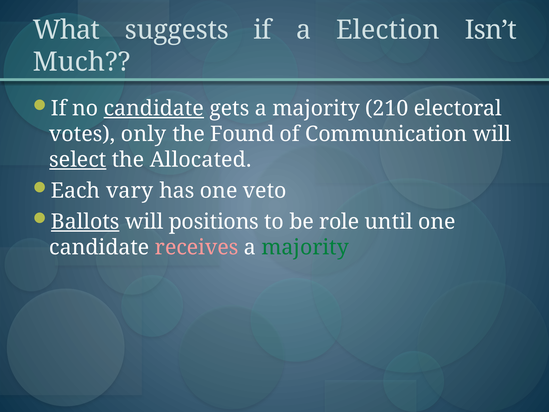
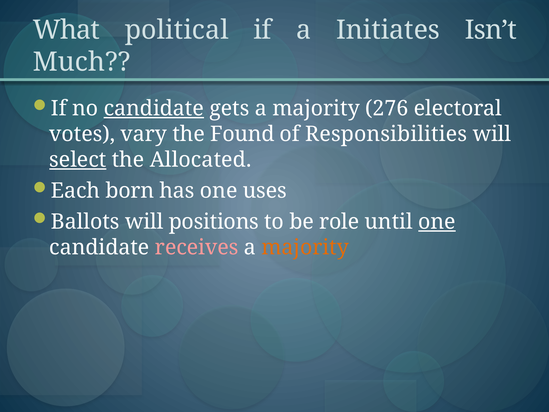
suggests: suggests -> political
Election: Election -> Initiates
210: 210 -> 276
only: only -> vary
Communication: Communication -> Responsibilities
vary: vary -> born
veto: veto -> uses
Ballots underline: present -> none
one at (437, 222) underline: none -> present
majority at (305, 247) colour: green -> orange
